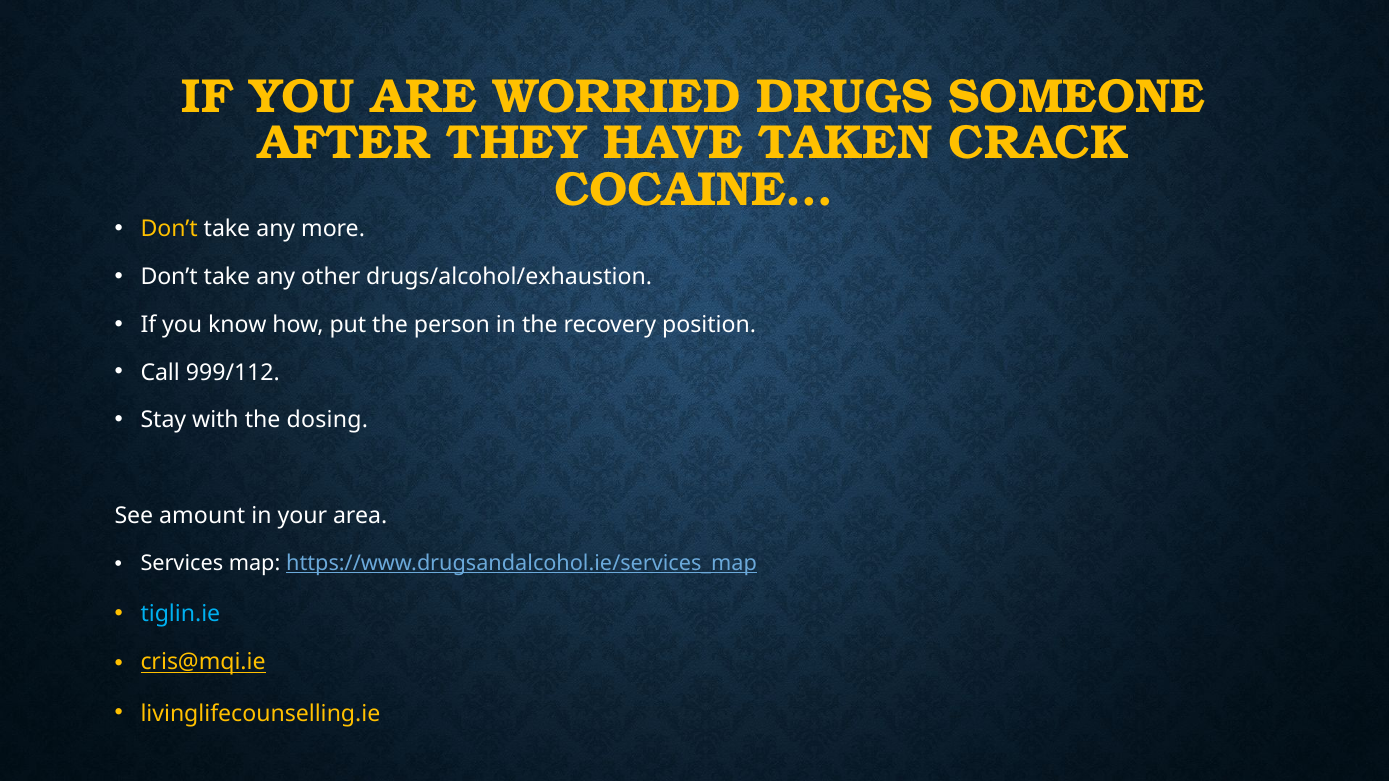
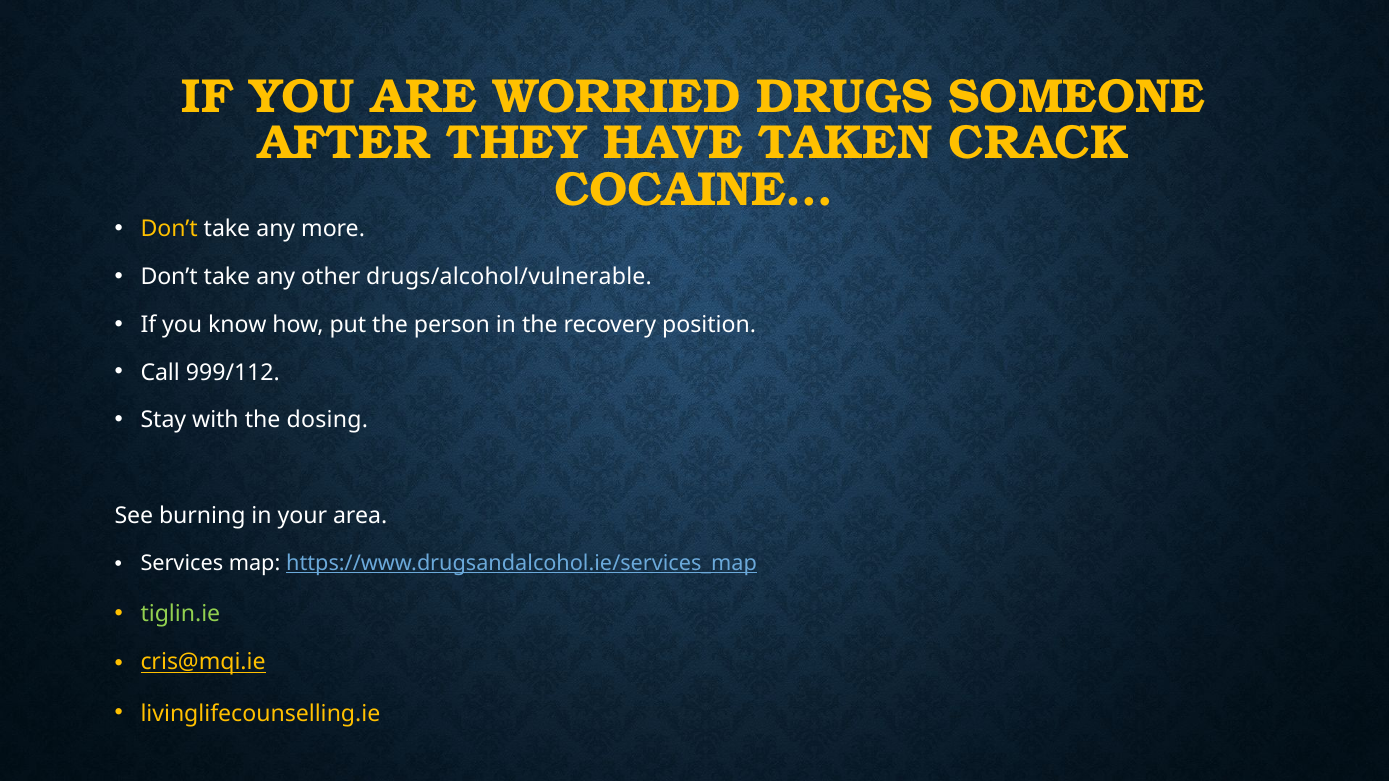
drugs/alcohol/exhaustion: drugs/alcohol/exhaustion -> drugs/alcohol/vulnerable
amount: amount -> burning
tiglin.ie colour: light blue -> light green
